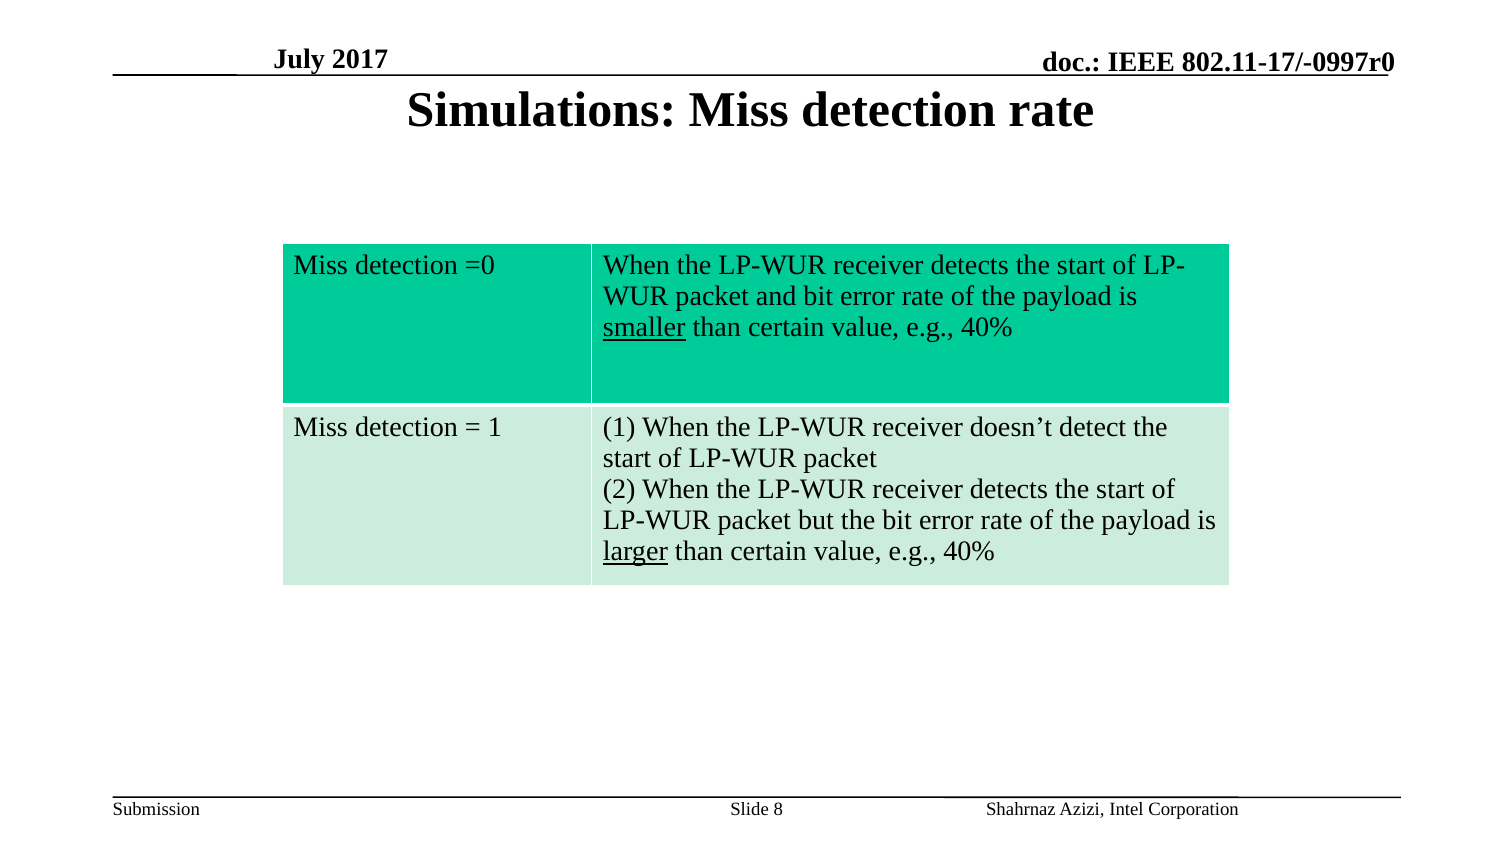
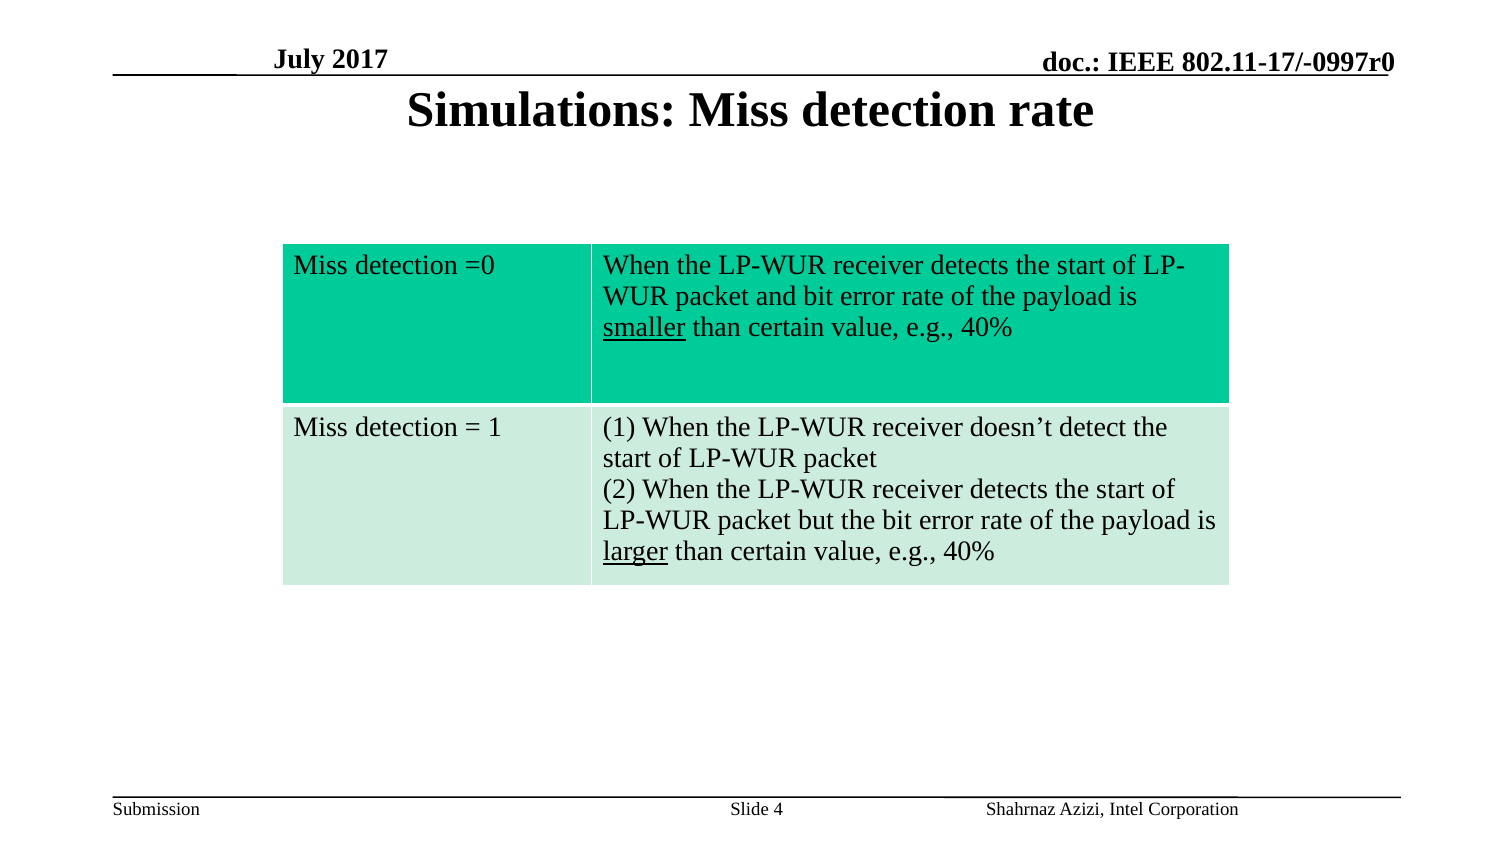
8: 8 -> 4
